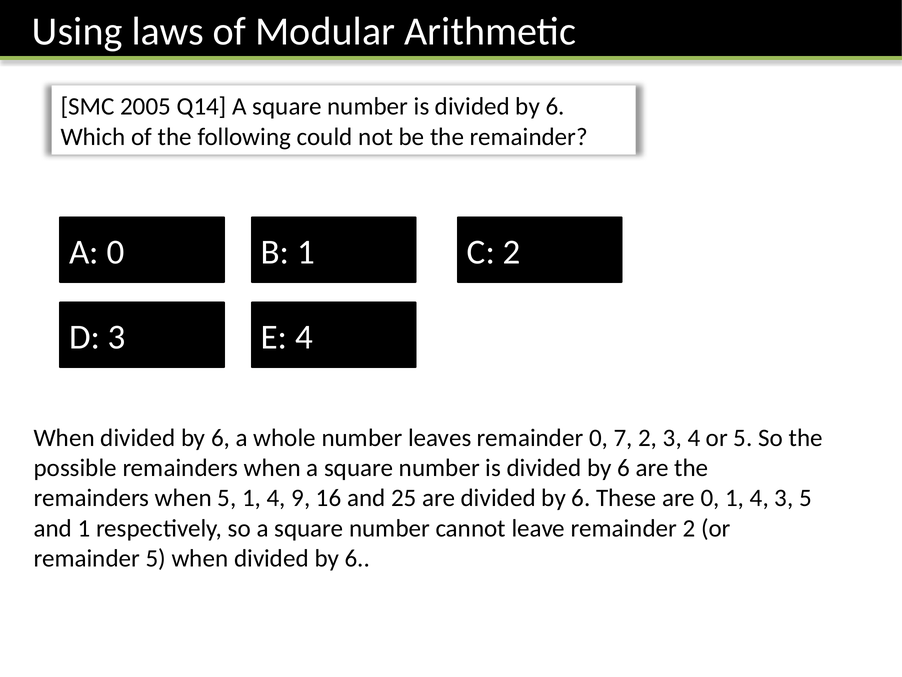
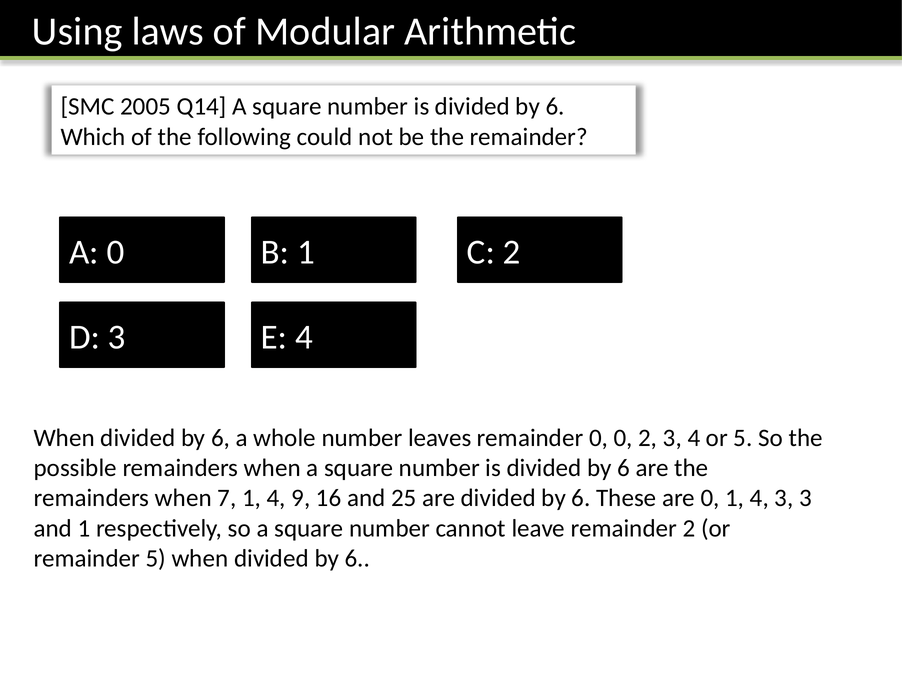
0 7: 7 -> 0
when 5: 5 -> 7
3 5: 5 -> 3
